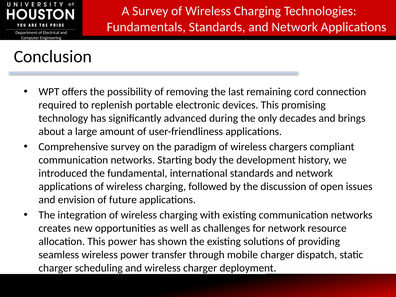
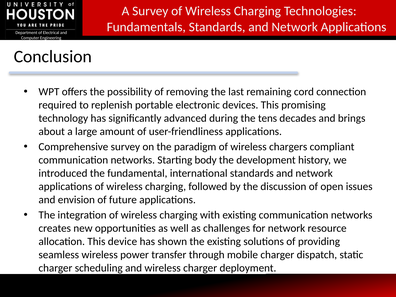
only: only -> tens
This power: power -> device
